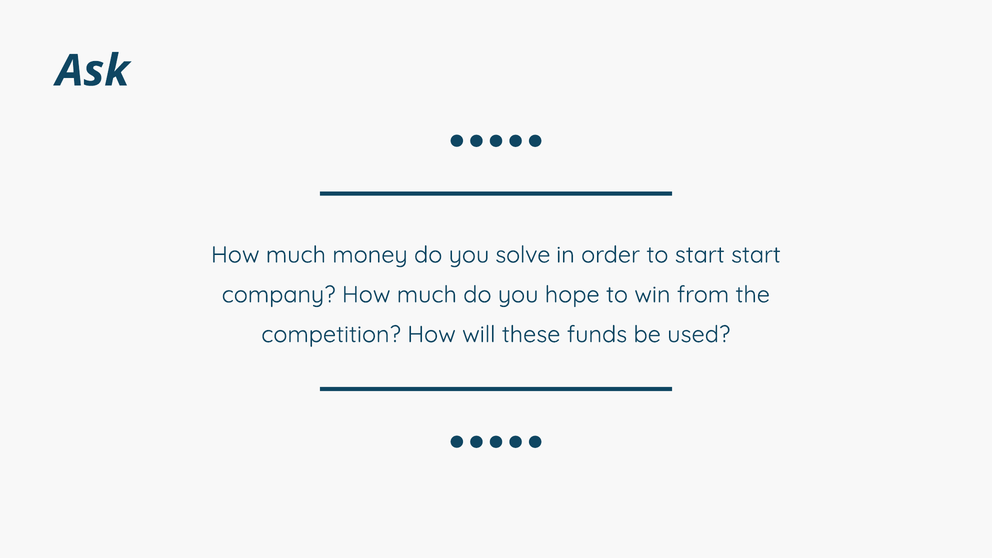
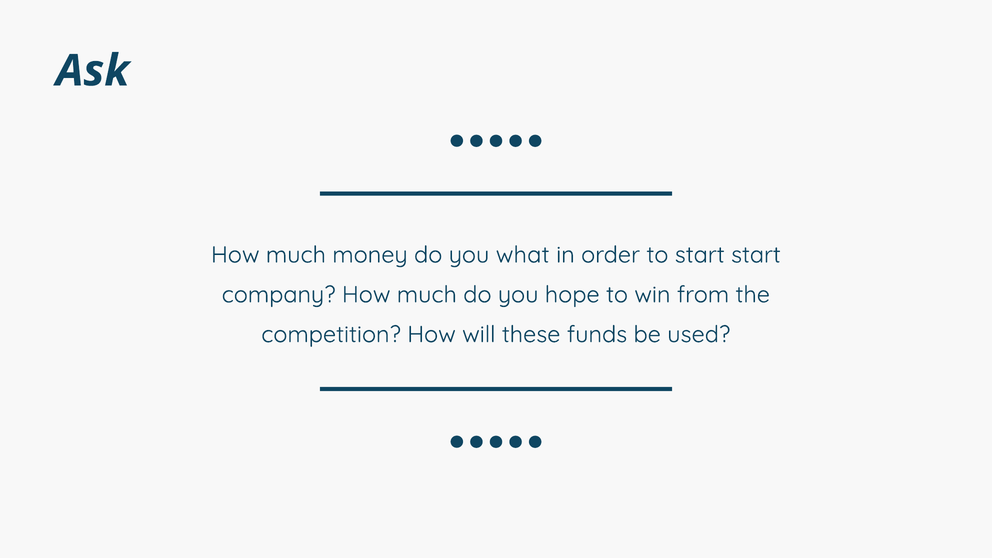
solve: solve -> what
